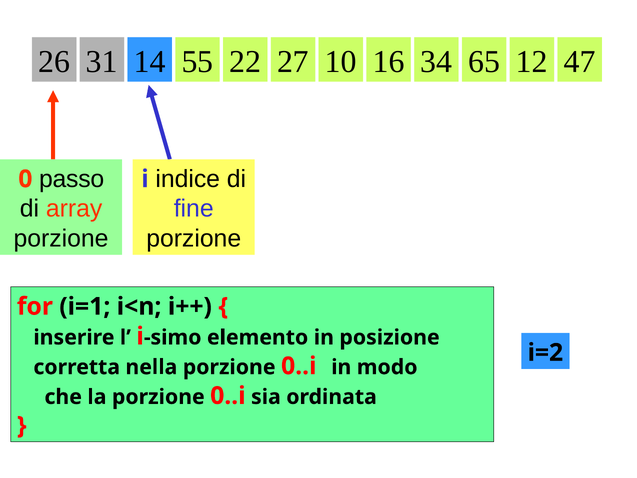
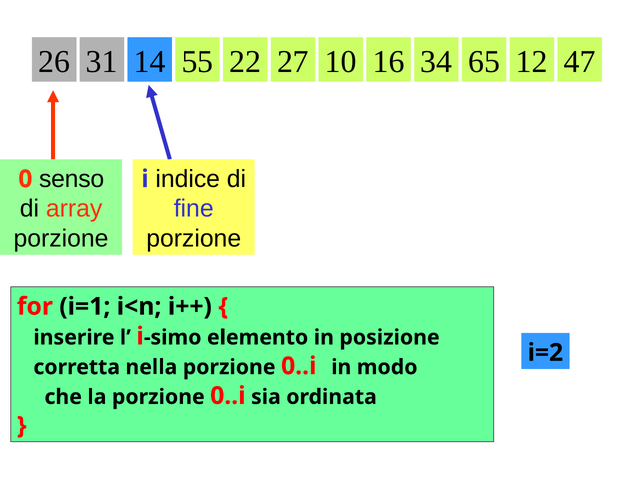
passo: passo -> senso
